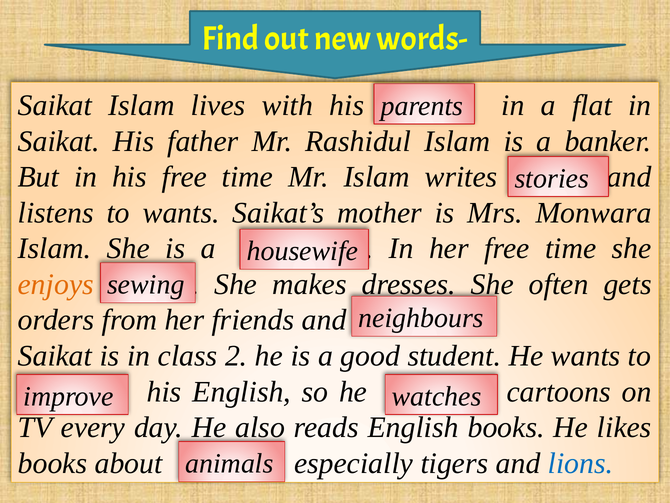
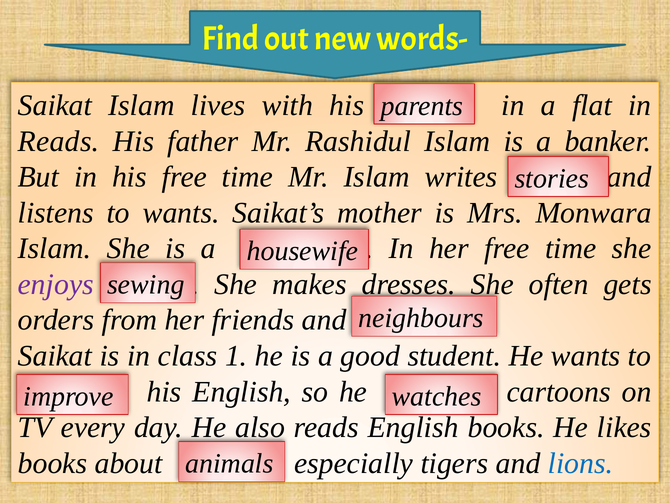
Saikat at (59, 141): Saikat -> Reads
enjoys colour: orange -> purple
2: 2 -> 1
